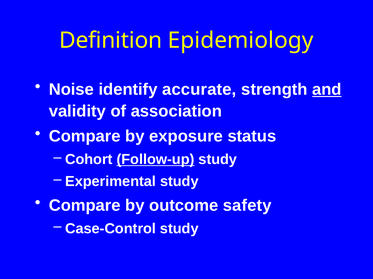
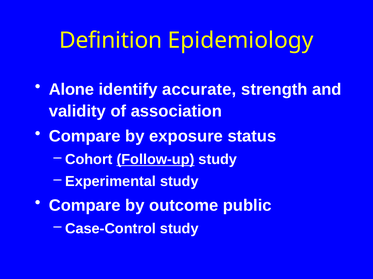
Noise: Noise -> Alone
and underline: present -> none
safety: safety -> public
